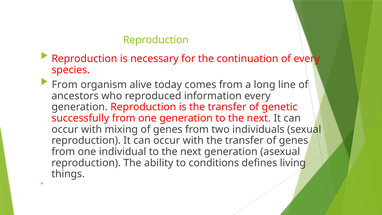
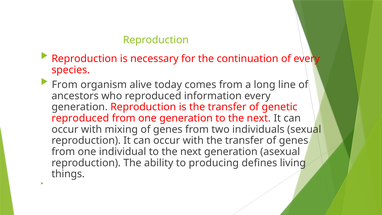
successfully at (80, 118): successfully -> reproduced
conditions: conditions -> producing
